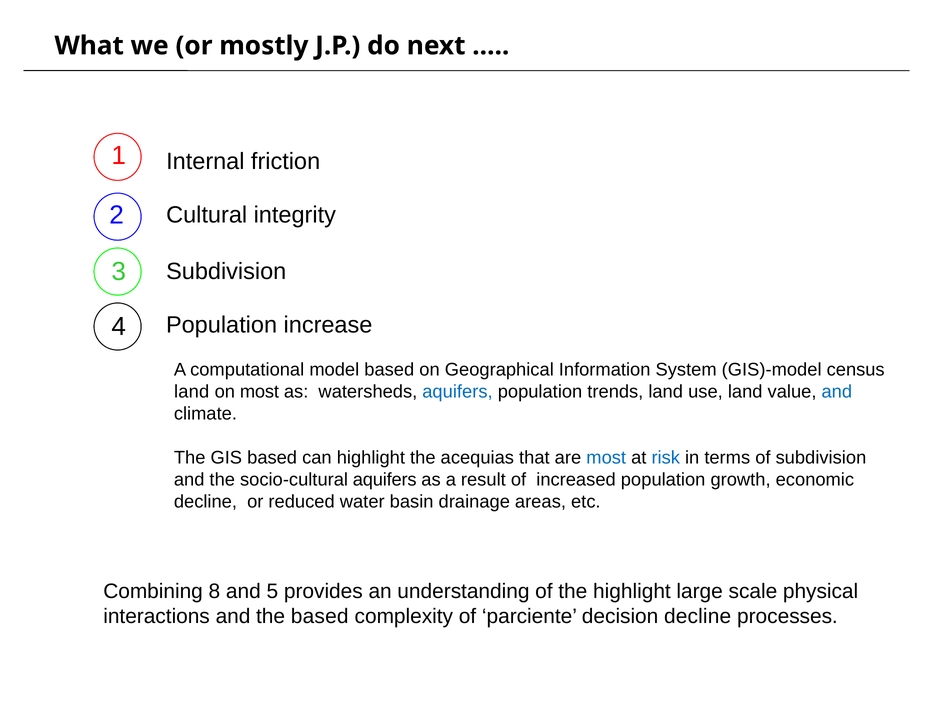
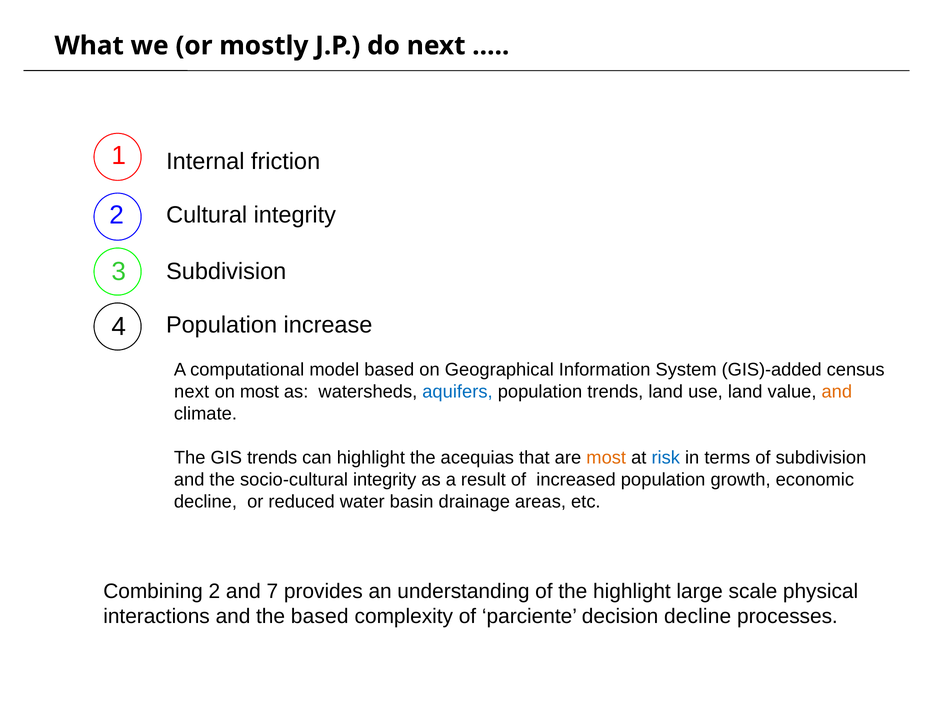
GIS)-model: GIS)-model -> GIS)-added
land at (192, 392): land -> next
and at (837, 392) colour: blue -> orange
GIS based: based -> trends
most at (606, 457) colour: blue -> orange
socio-cultural aquifers: aquifers -> integrity
Combining 8: 8 -> 2
5: 5 -> 7
